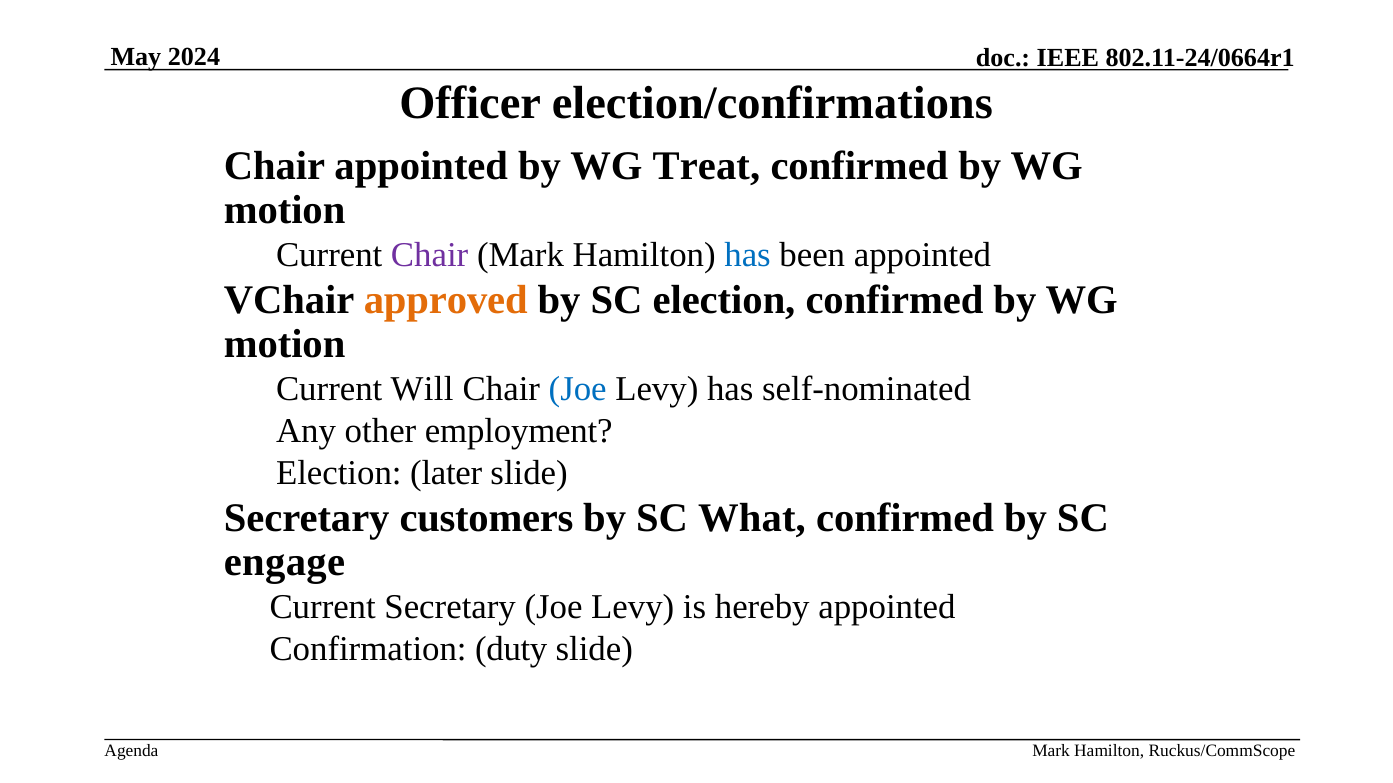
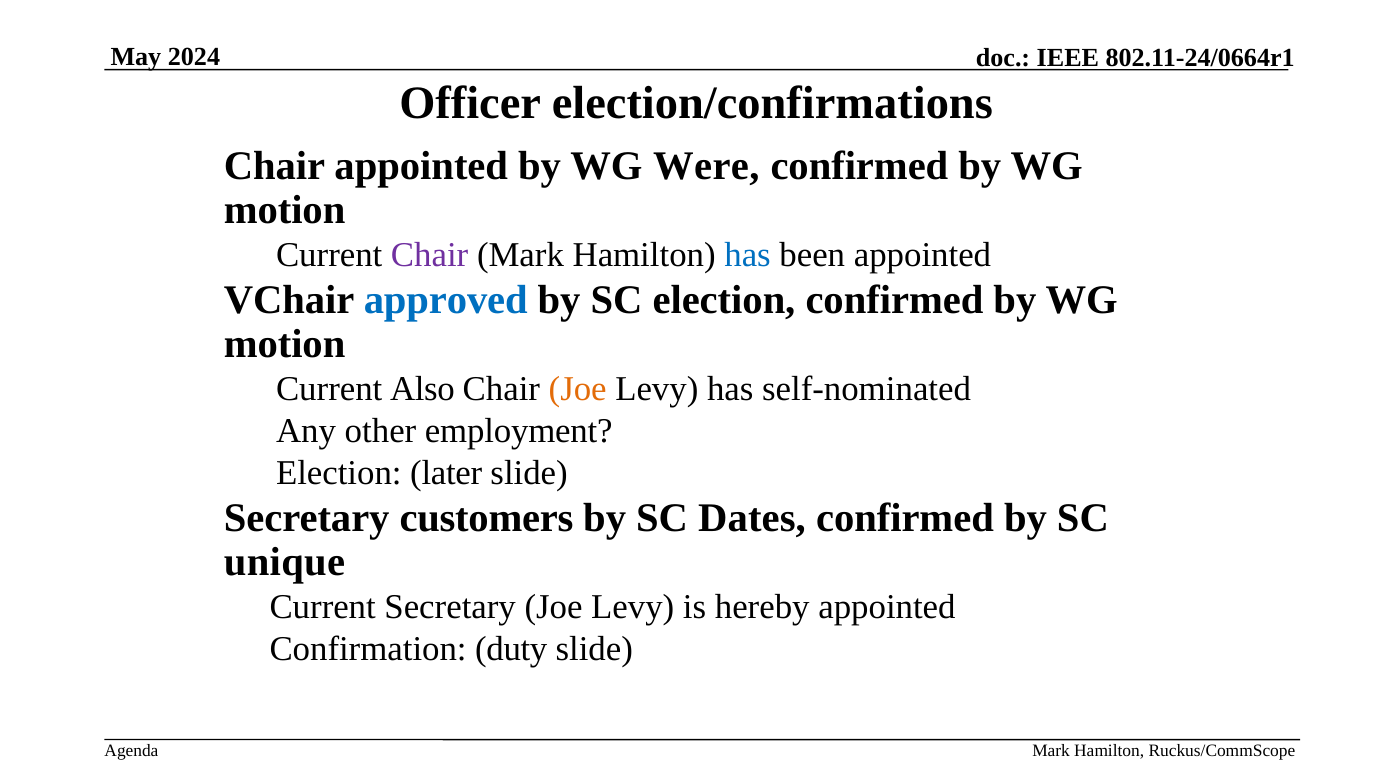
Treat: Treat -> Were
approved colour: orange -> blue
Will: Will -> Also
Joe at (578, 389) colour: blue -> orange
What: What -> Dates
engage: engage -> unique
